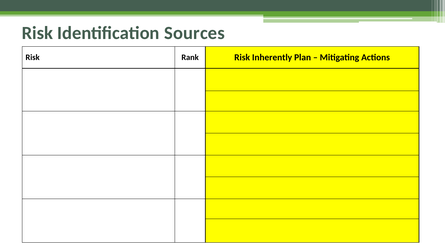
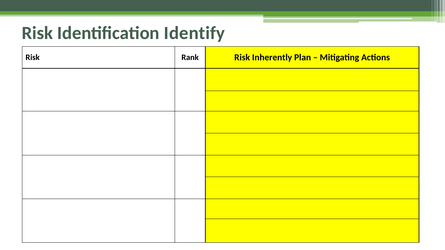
Sources: Sources -> Identify
